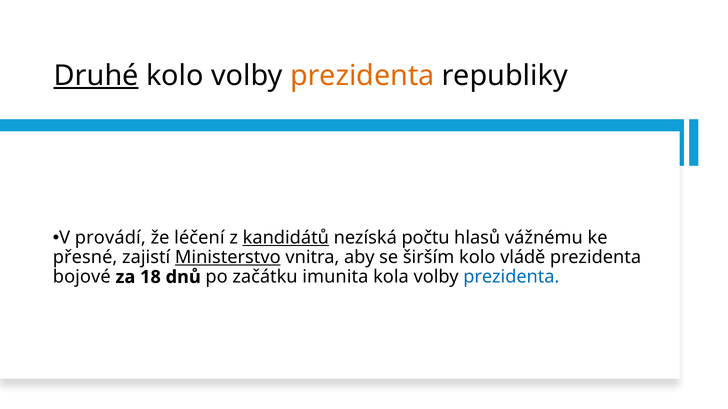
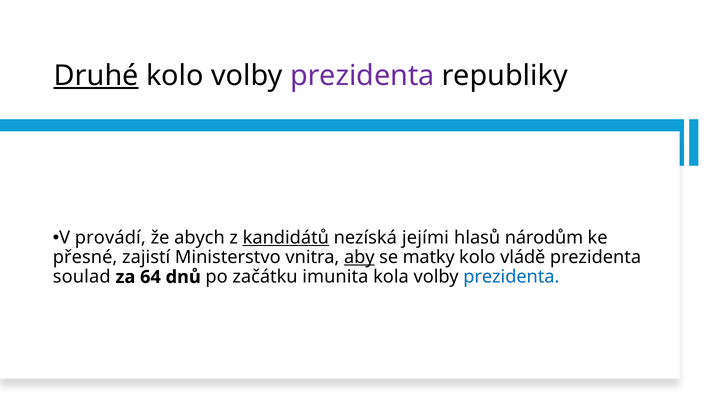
prezidenta at (362, 76) colour: orange -> purple
léčení: léčení -> abych
počtu: počtu -> jejími
vážnému: vážnému -> národům
Ministerstvo underline: present -> none
aby underline: none -> present
širším: širším -> matky
bojové: bojové -> soulad
18: 18 -> 64
